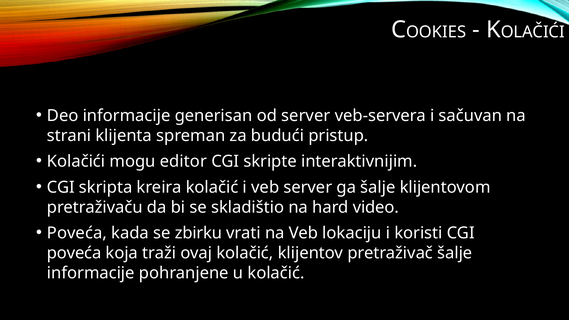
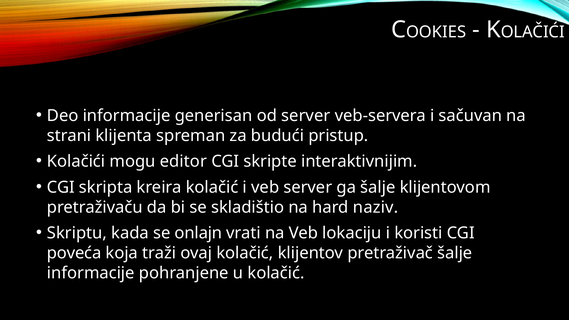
video: video -> naziv
Poveća at (77, 233): Poveća -> Skriptu
zbirku: zbirku -> onlajn
